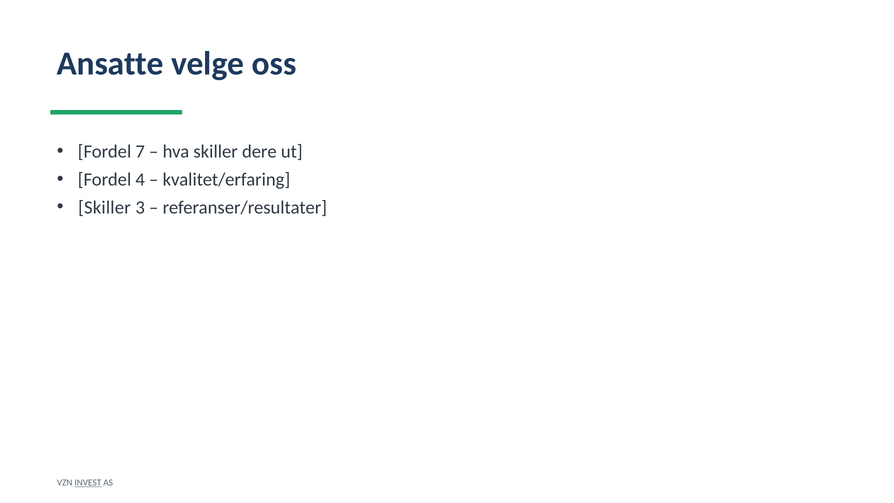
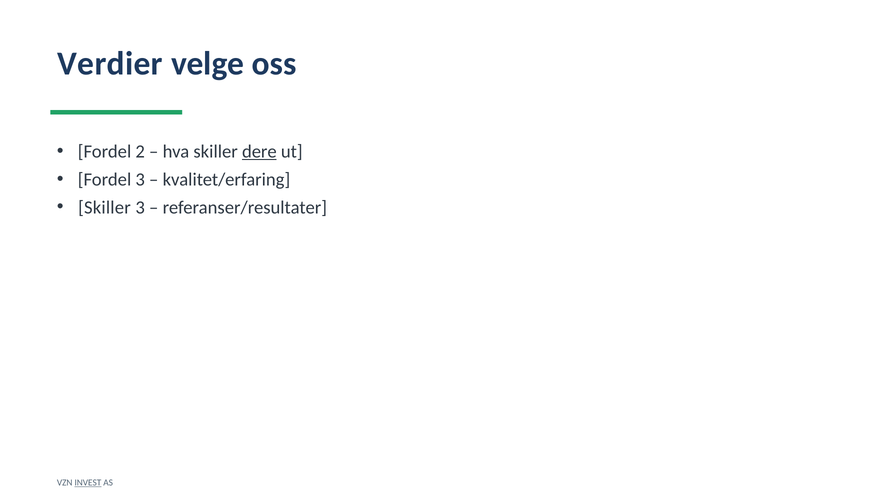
Ansatte: Ansatte -> Verdier
7: 7 -> 2
dere underline: none -> present
Fordel 4: 4 -> 3
